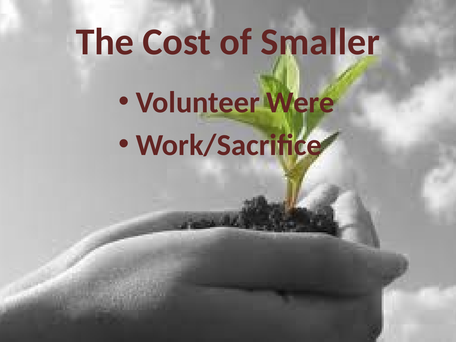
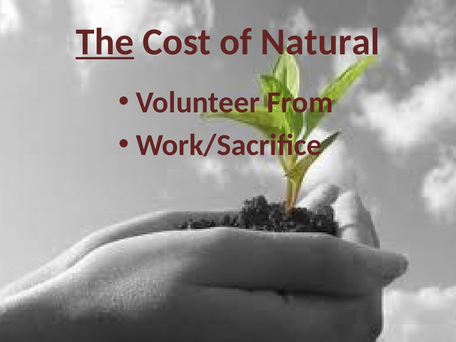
The underline: none -> present
Smaller: Smaller -> Natural
Were: Were -> From
